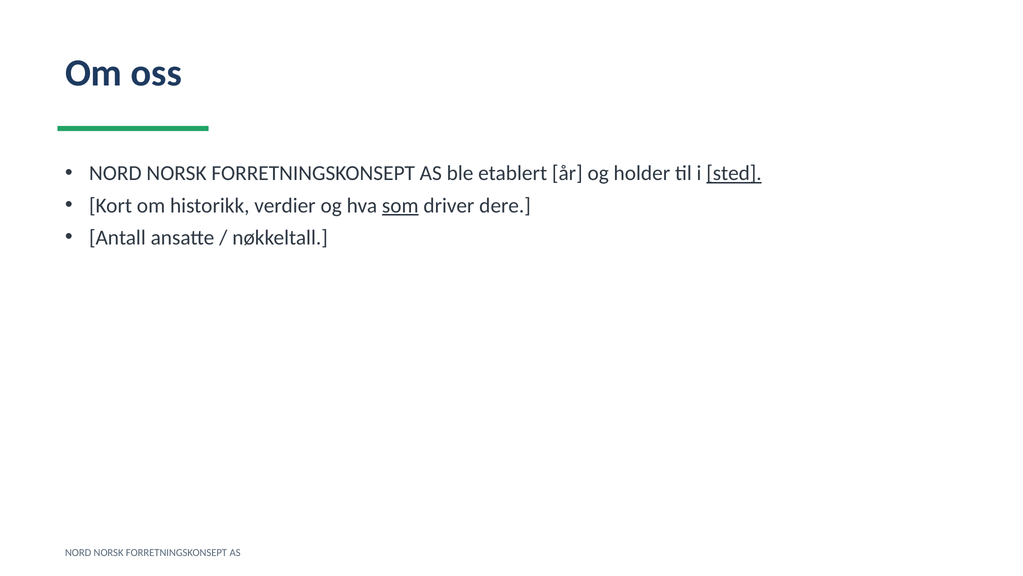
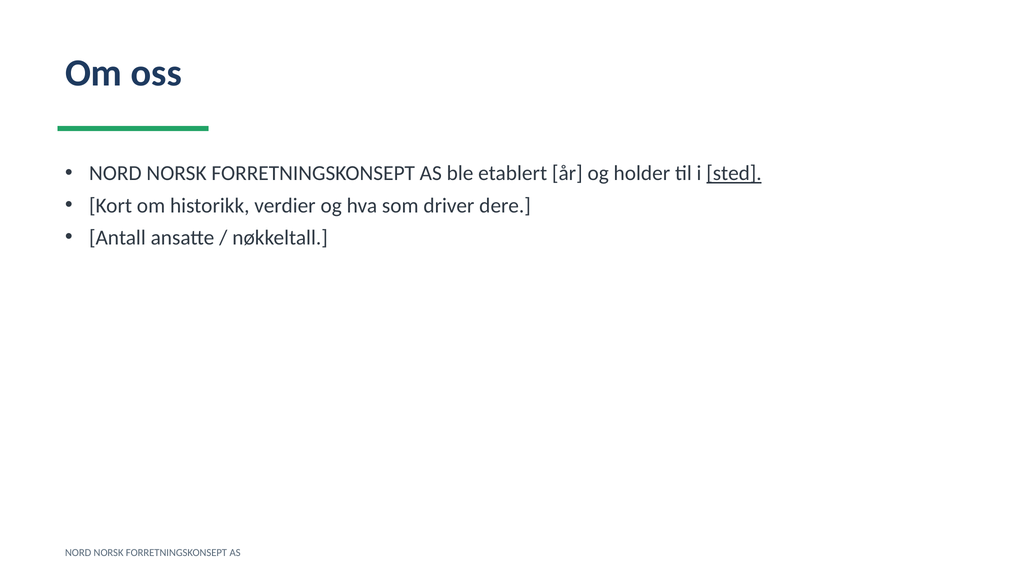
som underline: present -> none
